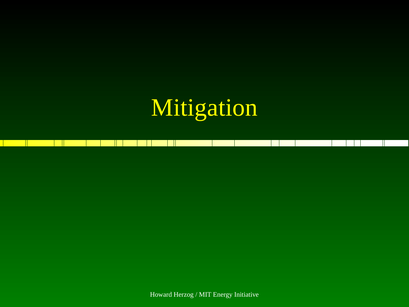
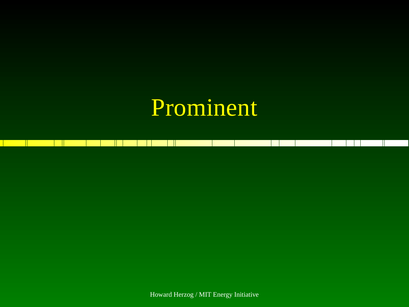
Mitigation: Mitigation -> Prominent
